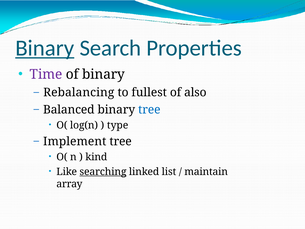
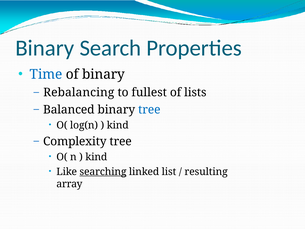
Binary at (45, 48) underline: present -> none
Time colour: purple -> blue
also: also -> lists
type at (118, 125): type -> kind
Implement: Implement -> Complexity
maintain: maintain -> resulting
